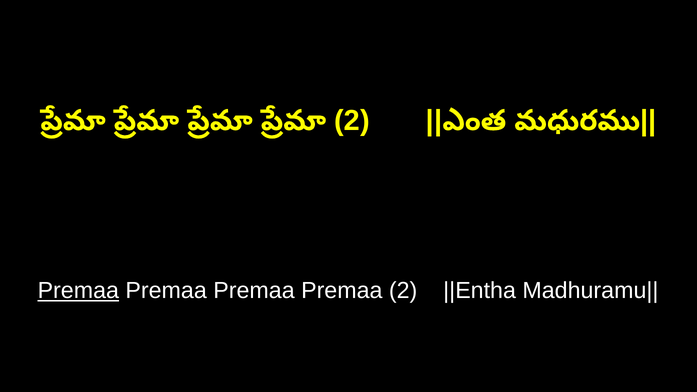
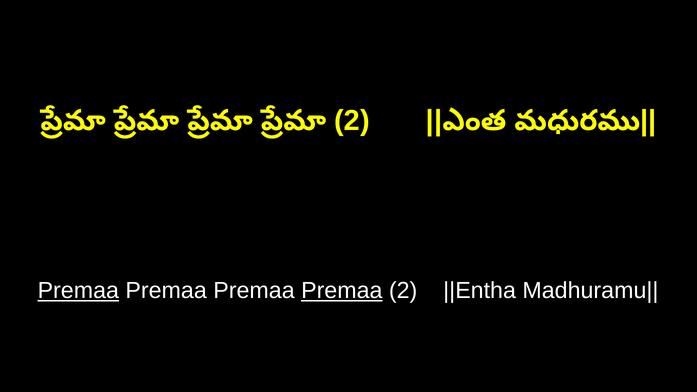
Premaa at (342, 291) underline: none -> present
